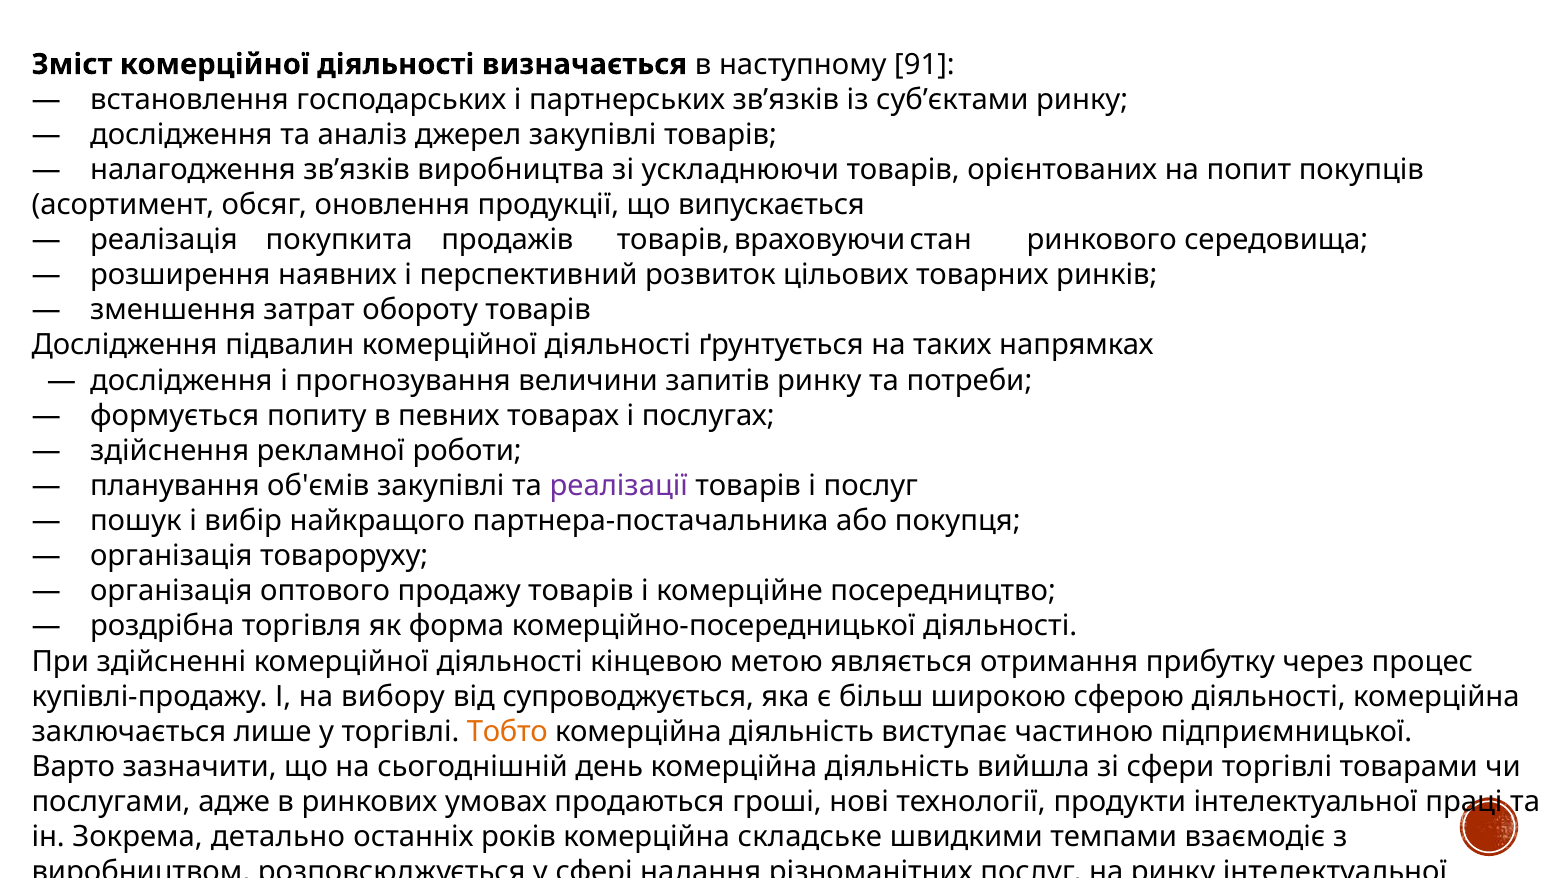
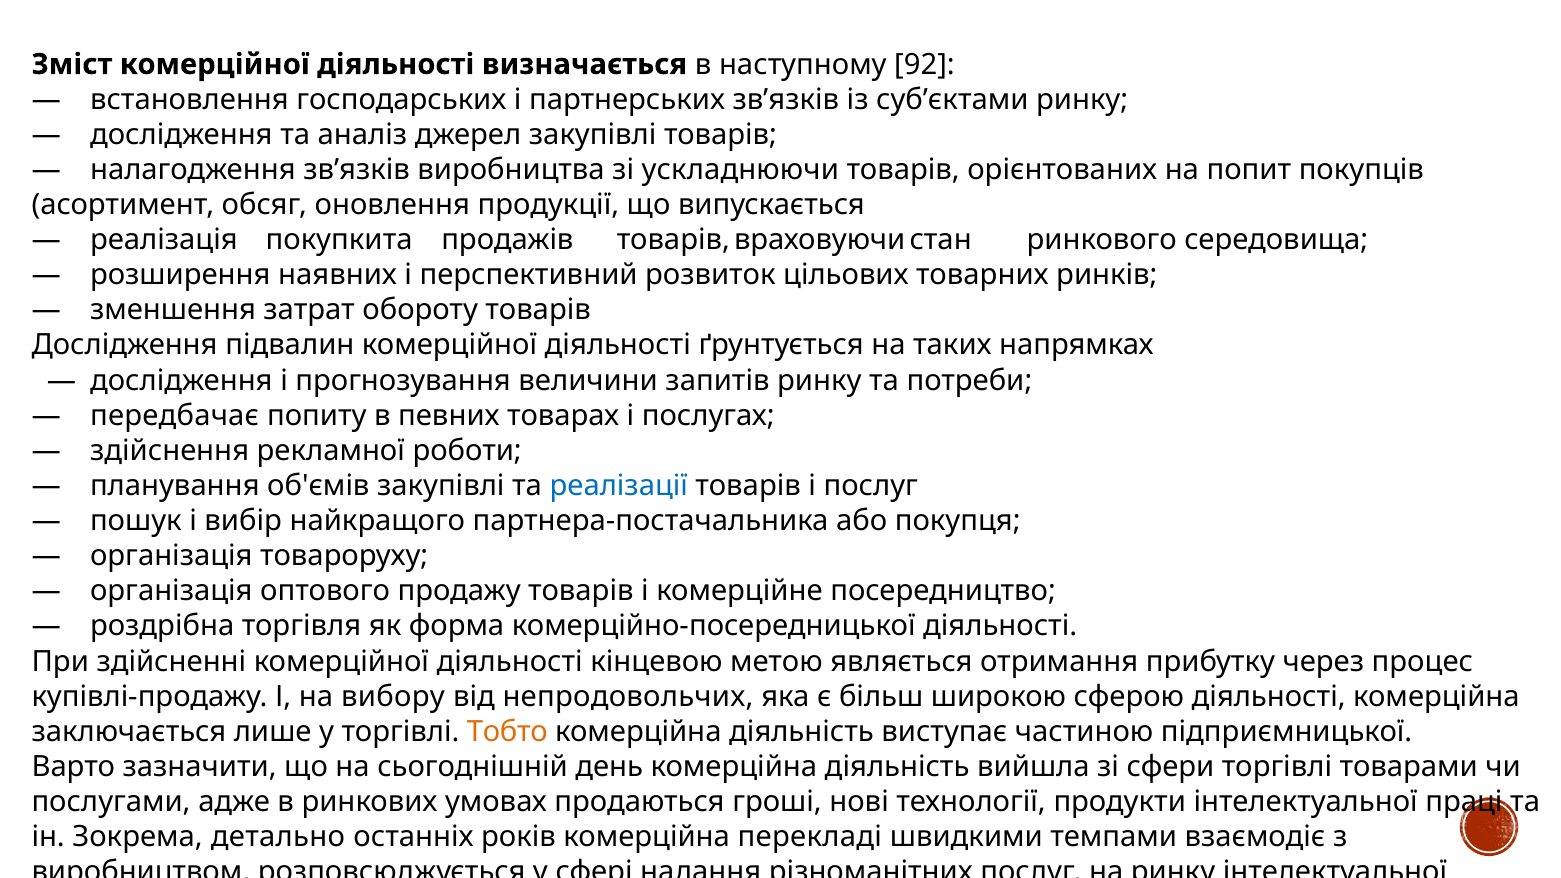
91: 91 -> 92
формується: формується -> передбачає
реалізації colour: purple -> blue
супроводжується: супроводжується -> непродовольчих
складське: складське -> перекладі
